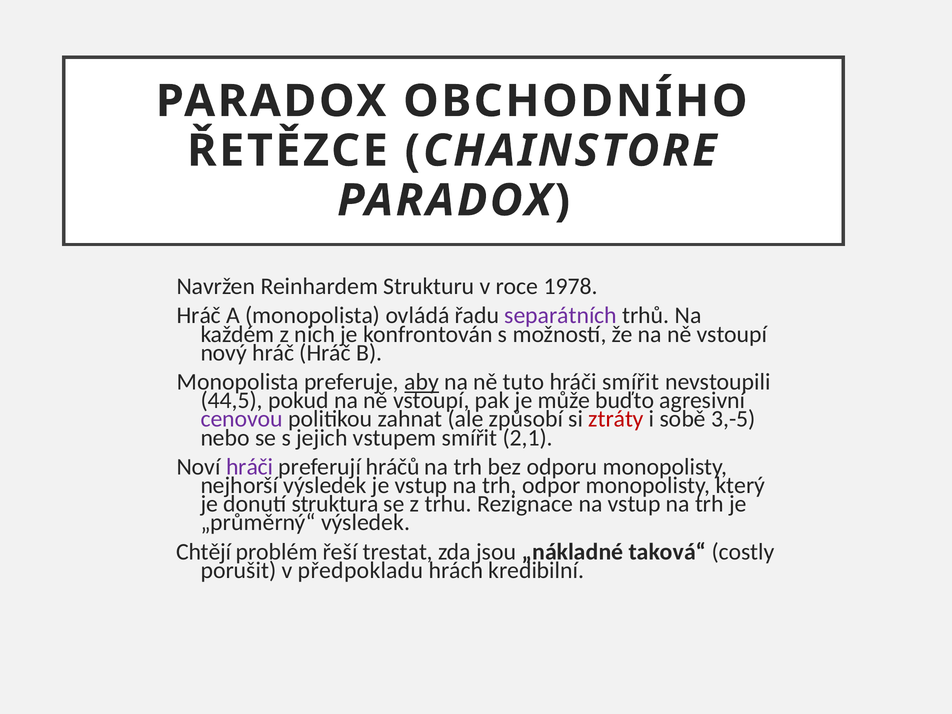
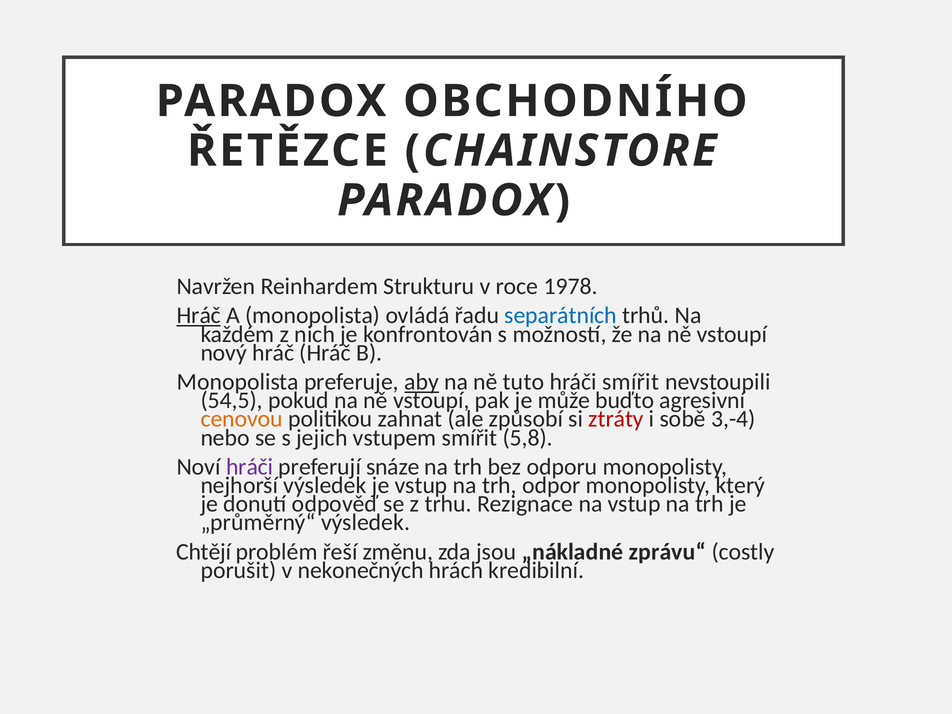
Hráč at (199, 316) underline: none -> present
separátních colour: purple -> blue
44,5: 44,5 -> 54,5
cenovou colour: purple -> orange
3,-5: 3,-5 -> 3,-4
2,1: 2,1 -> 5,8
hráčů: hráčů -> snáze
struktura: struktura -> odpověď
trestat: trestat -> změnu
taková“: taková“ -> zprávu“
předpokladu: předpokladu -> nekonečných
